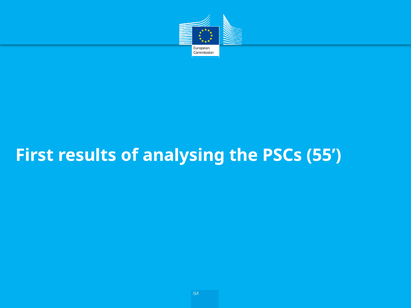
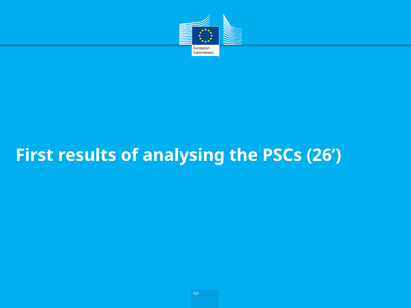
55: 55 -> 26
